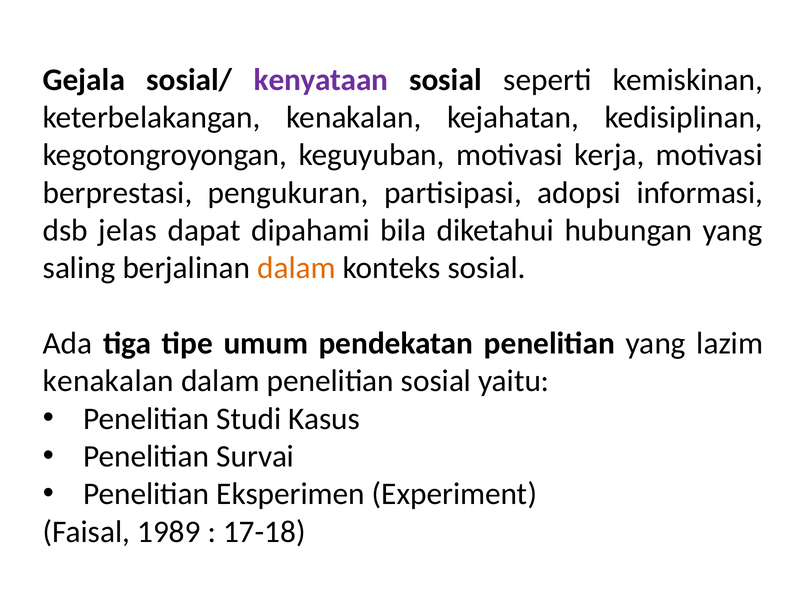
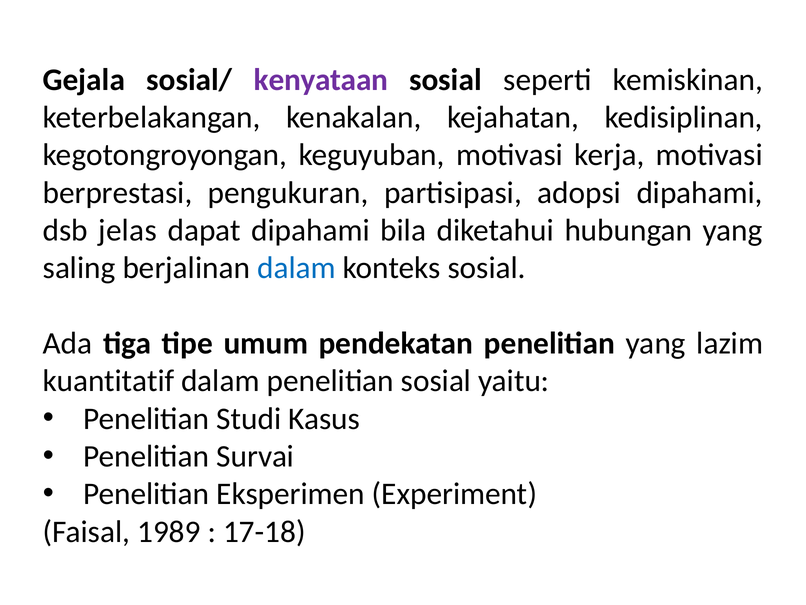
adopsi informasi: informasi -> dipahami
dalam at (296, 268) colour: orange -> blue
kenakalan at (108, 381): kenakalan -> kuantitatif
